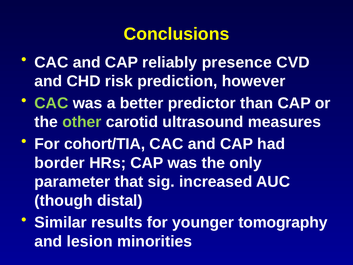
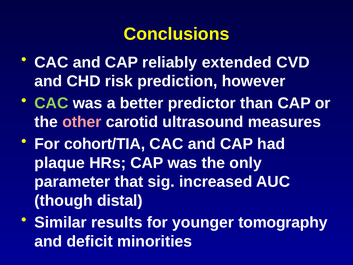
presence: presence -> extended
other colour: light green -> pink
border: border -> plaque
lesion: lesion -> deficit
